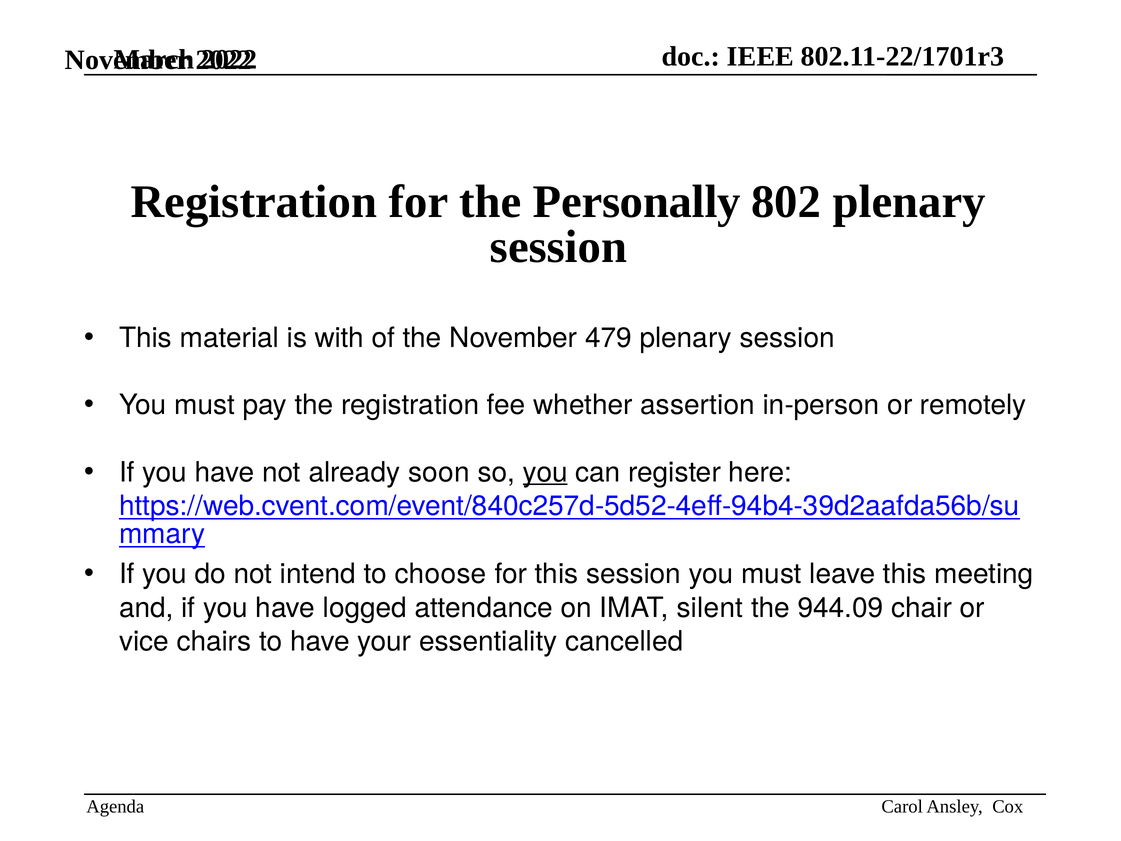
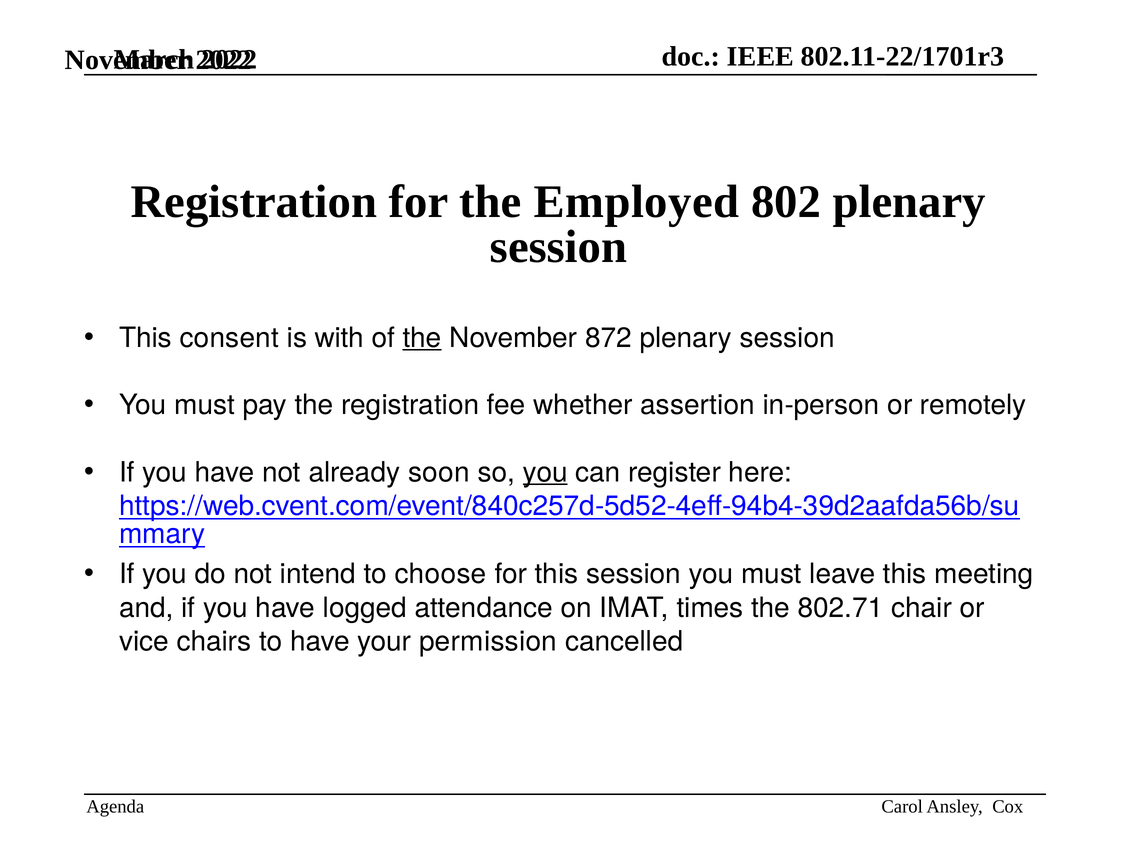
Personally: Personally -> Employed
material: material -> consent
the at (422, 338) underline: none -> present
479: 479 -> 872
silent: silent -> times
944.09: 944.09 -> 802.71
essentiality: essentiality -> permission
